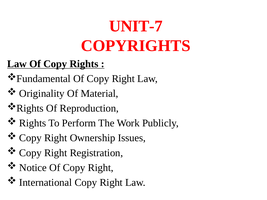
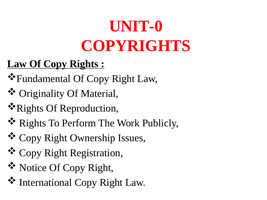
UNIT-7: UNIT-7 -> UNIT-0
